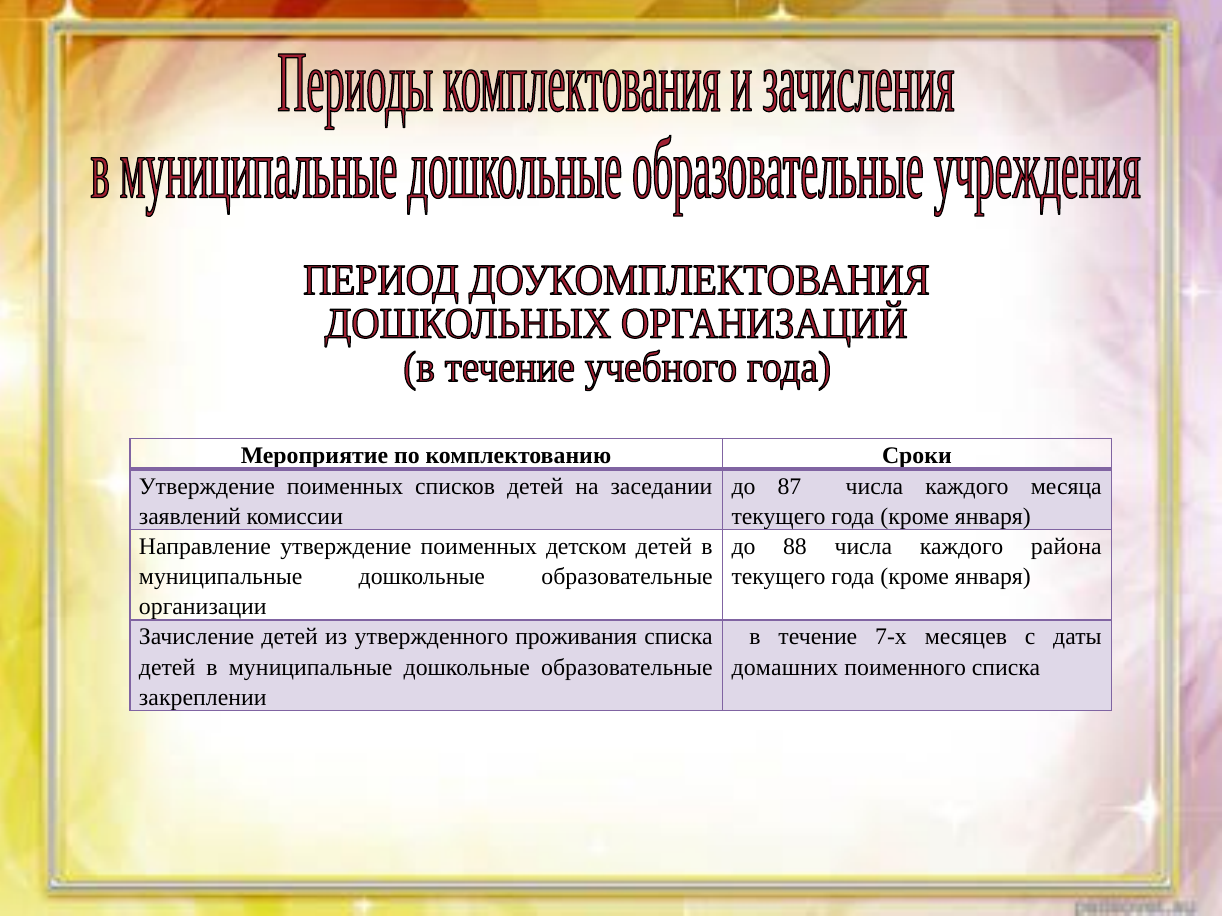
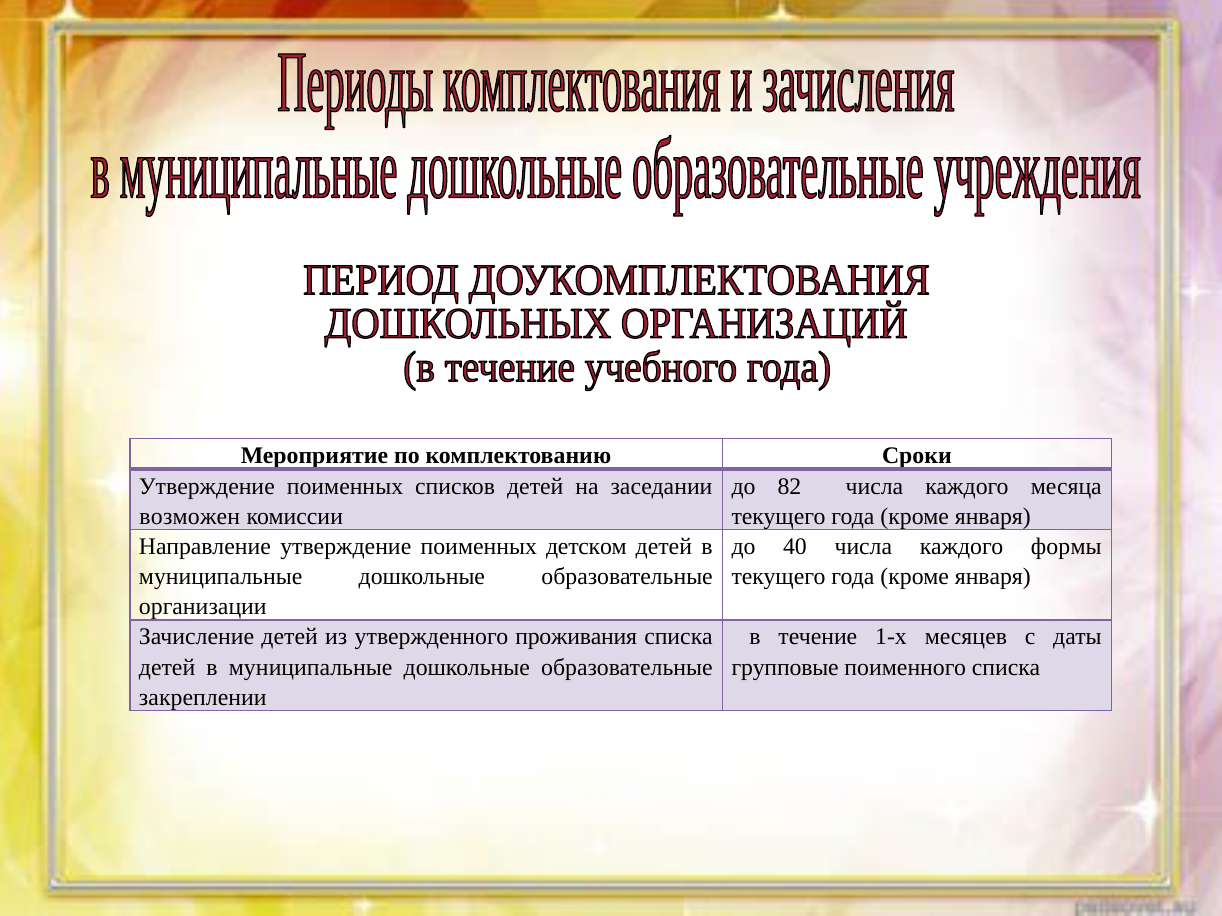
87: 87 -> 82
заявлений: заявлений -> возможен
88: 88 -> 40
района: района -> формы
7-х: 7-х -> 1-х
домашних: домашних -> групповые
